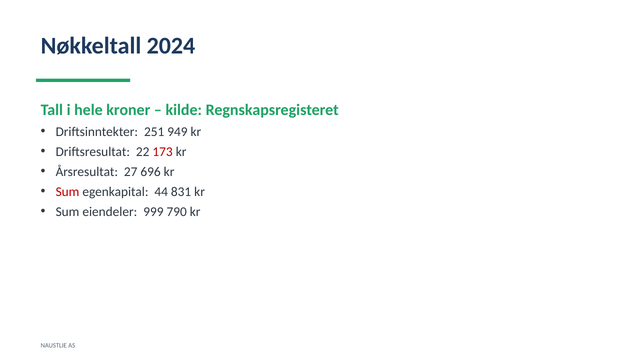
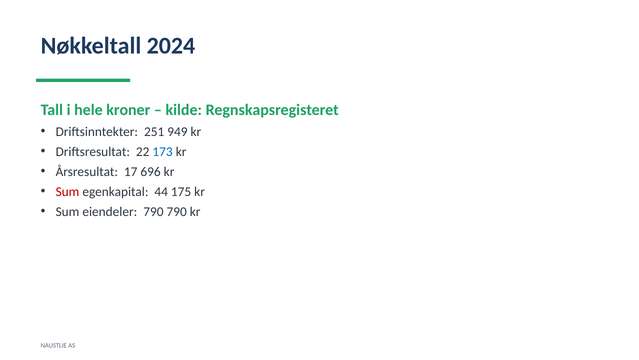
173 colour: red -> blue
27: 27 -> 17
831: 831 -> 175
eiendeler 999: 999 -> 790
